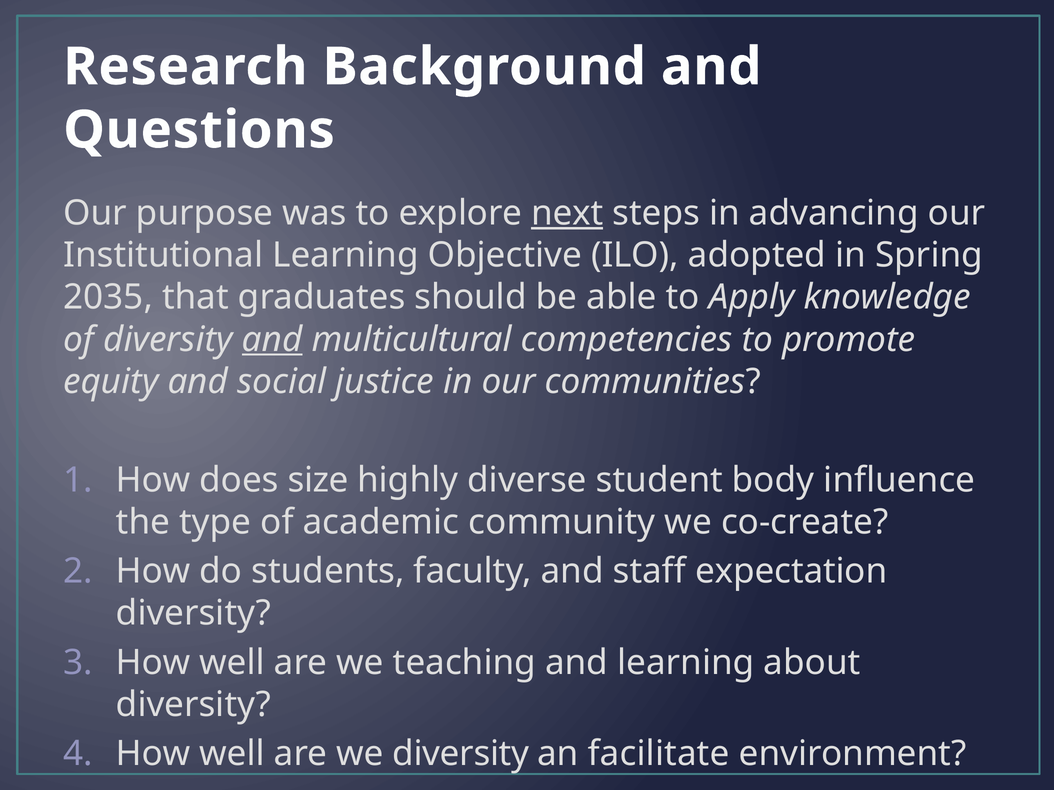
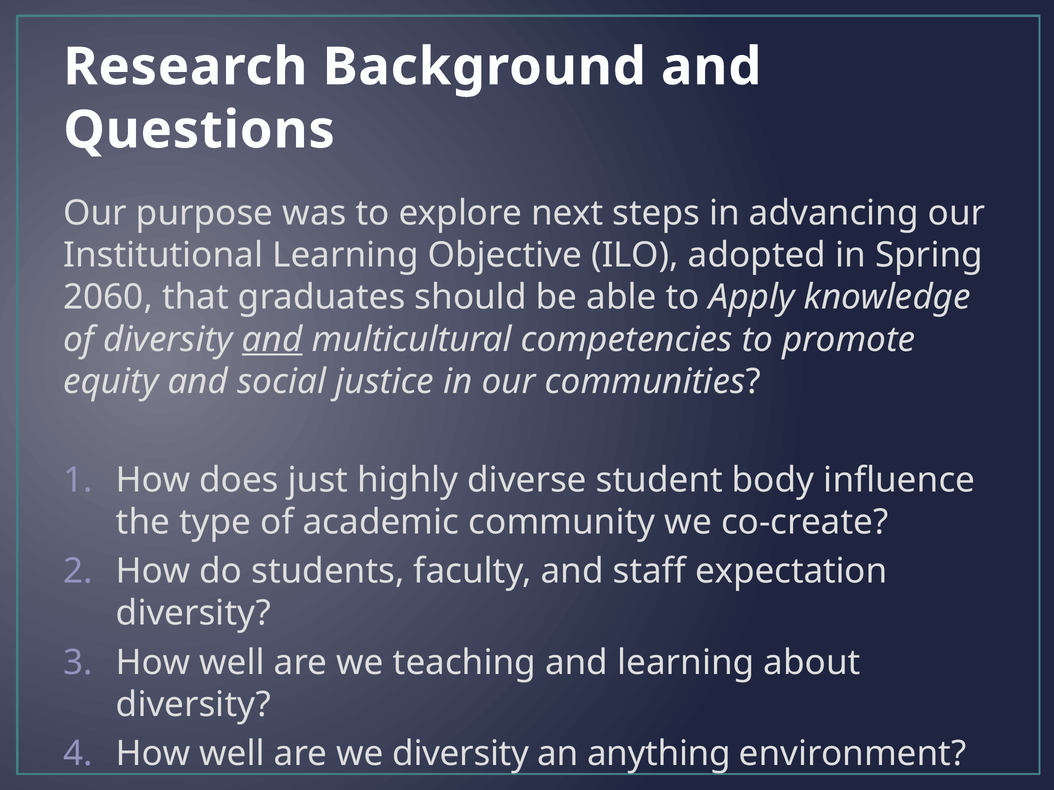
next underline: present -> none
2035: 2035 -> 2060
size: size -> just
facilitate: facilitate -> anything
